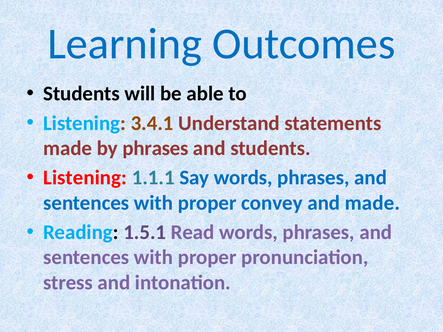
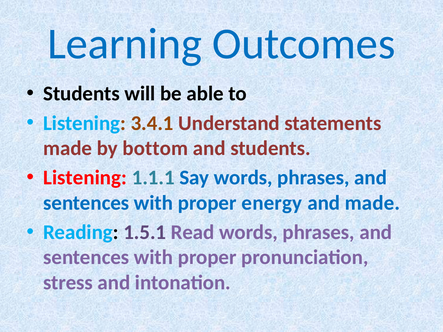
by phrases: phrases -> bottom
convey: convey -> energy
